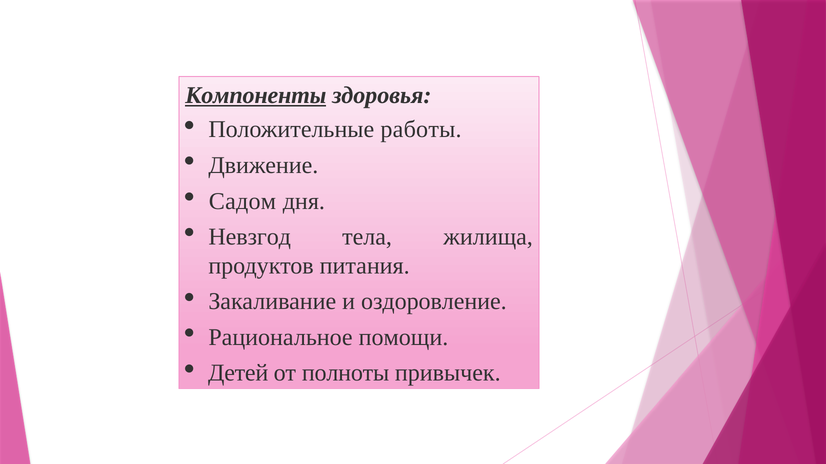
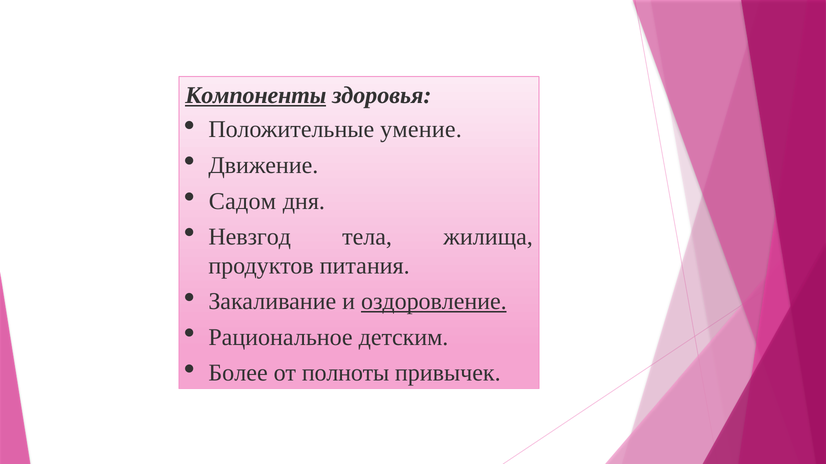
работы: работы -> умение
оздоровление underline: none -> present
помощи: помощи -> детским
Детей: Детей -> Более
